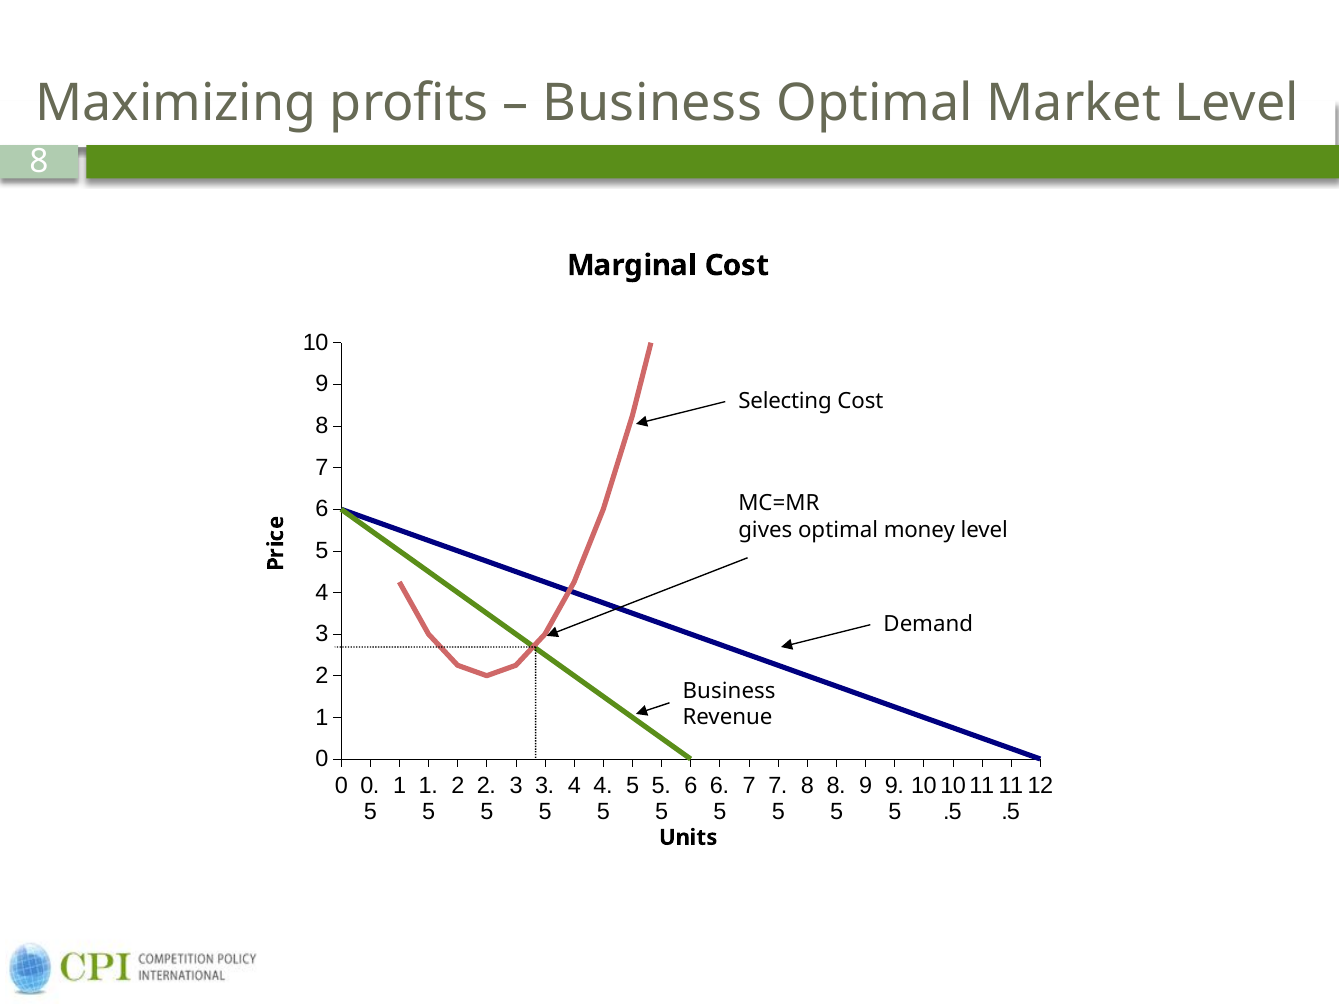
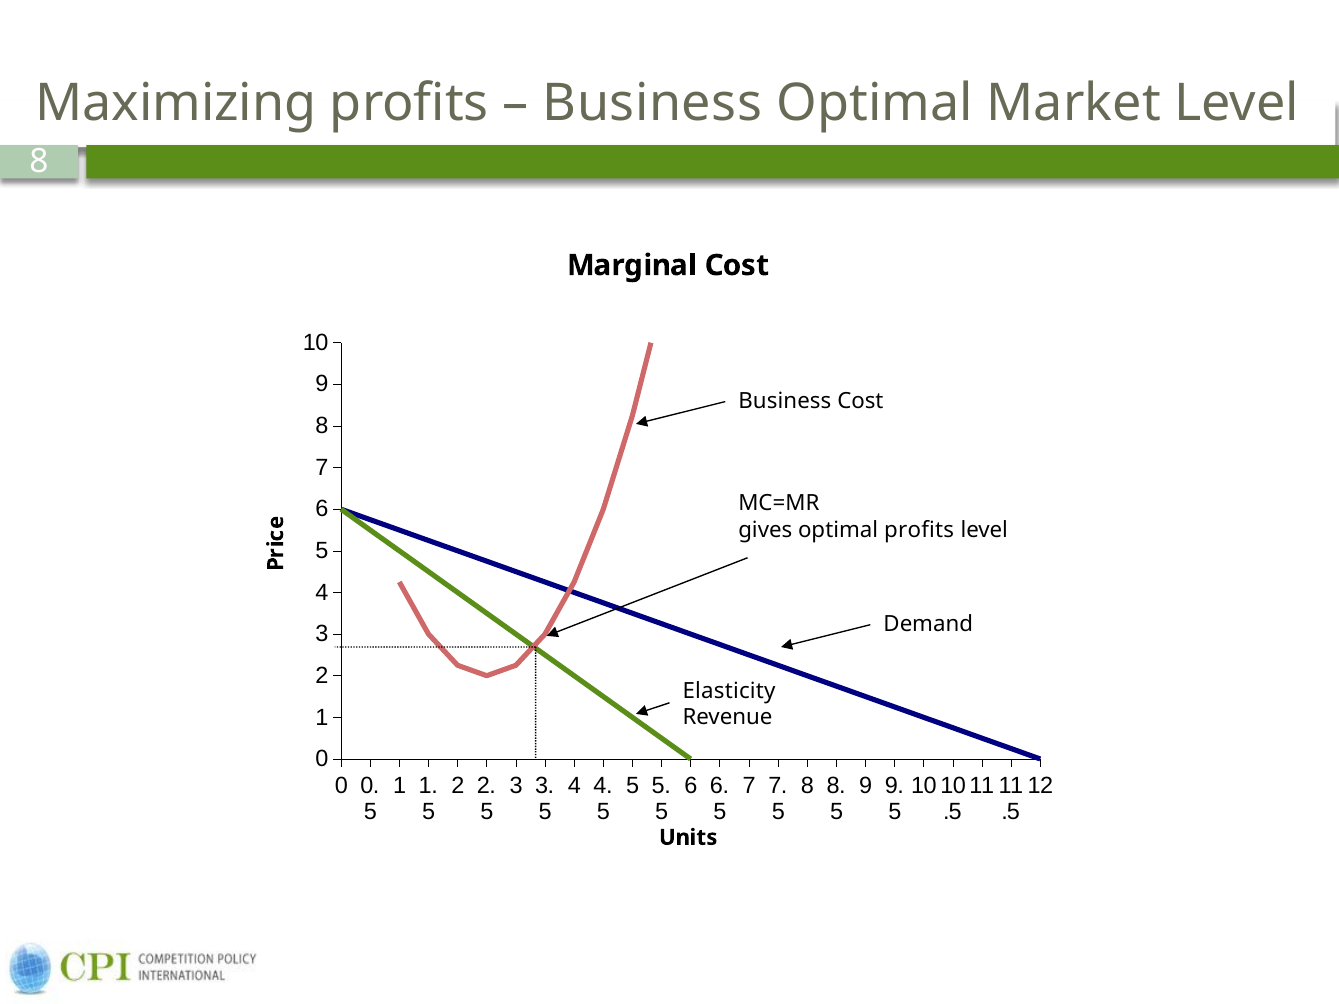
Selecting at (785, 401): Selecting -> Business
optimal money: money -> profits
Business at (729, 691): Business -> Elasticity
